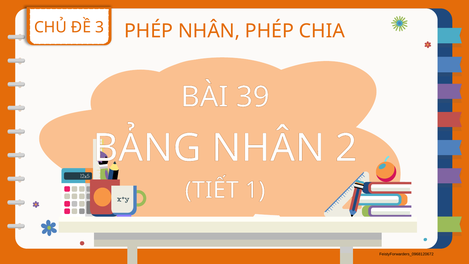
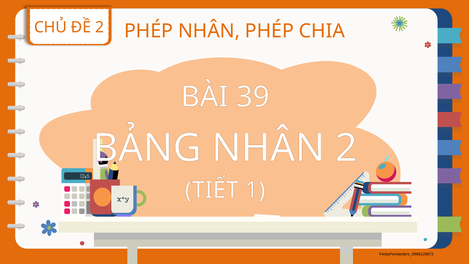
ĐỀ 3: 3 -> 2
